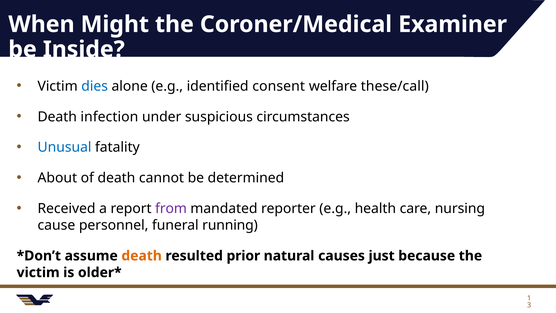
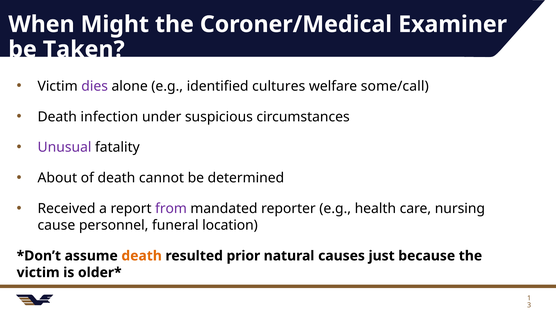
Inside: Inside -> Taken
dies colour: blue -> purple
consent: consent -> cultures
these/call: these/call -> some/call
Unusual colour: blue -> purple
running: running -> location
